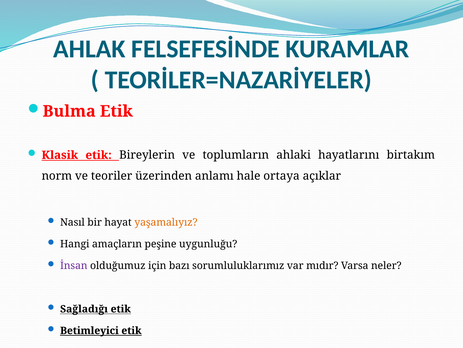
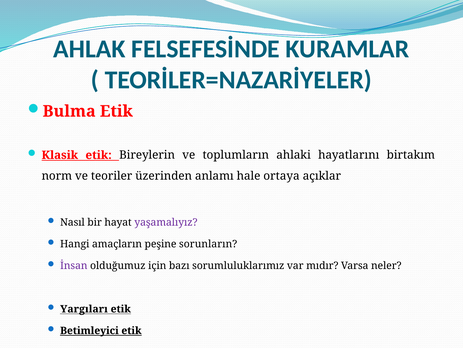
yaşamalıyız colour: orange -> purple
uygunluğu: uygunluğu -> sorunların
Sağladığı: Sağladığı -> Yargıları
